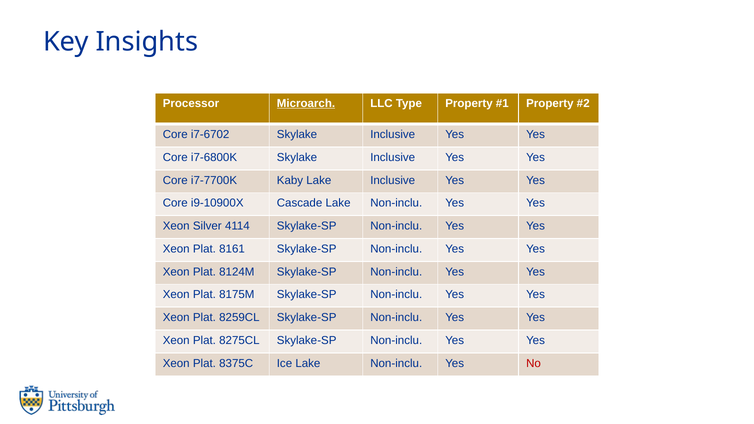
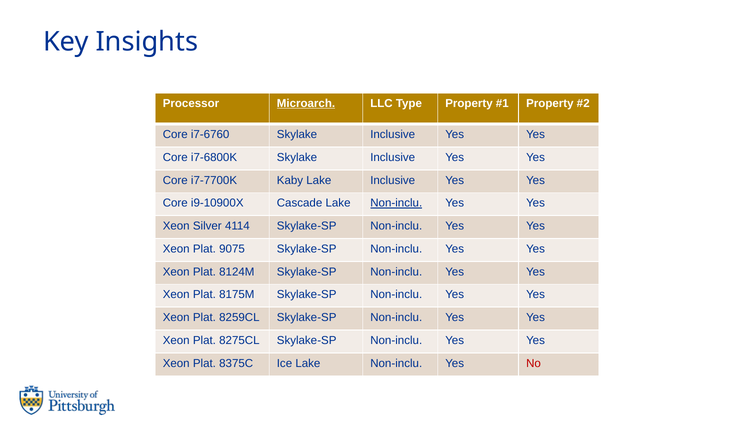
i7-6702: i7-6702 -> i7-6760
Non-inclu at (396, 203) underline: none -> present
8161: 8161 -> 9075
